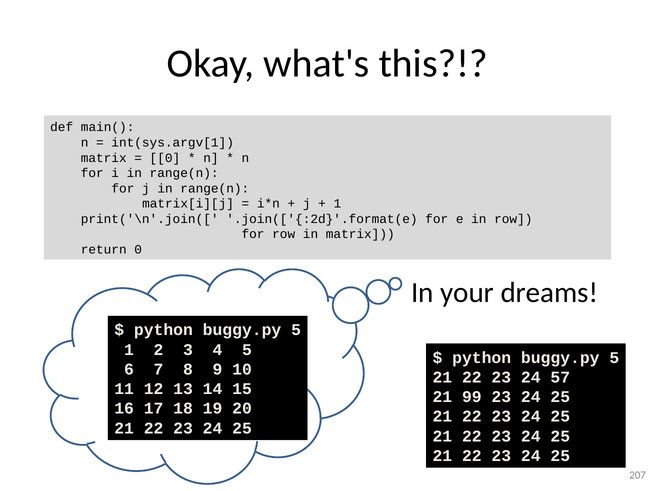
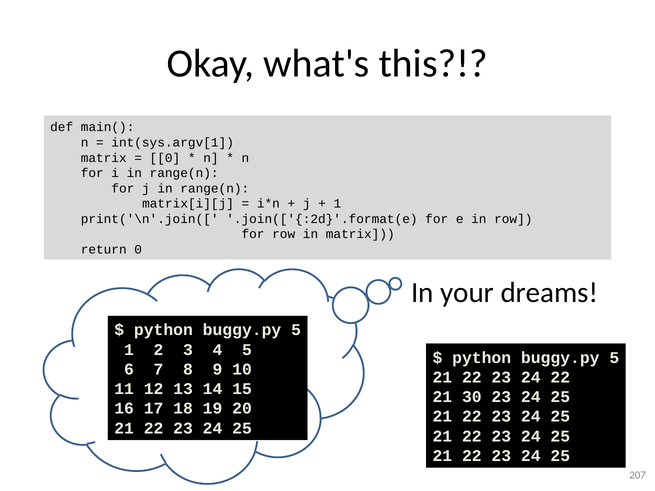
24 57: 57 -> 22
99: 99 -> 30
